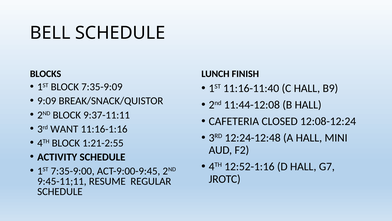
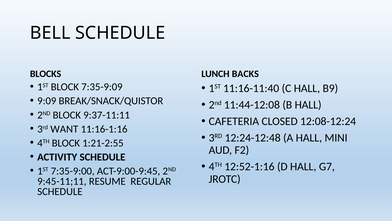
FINISH: FINISH -> BACKS
